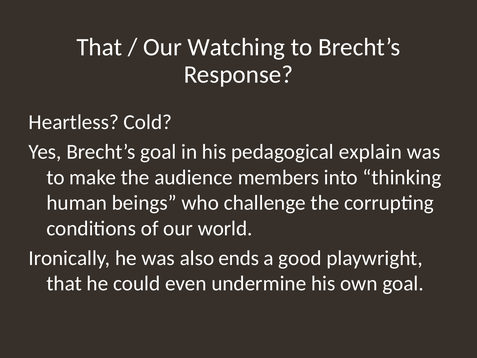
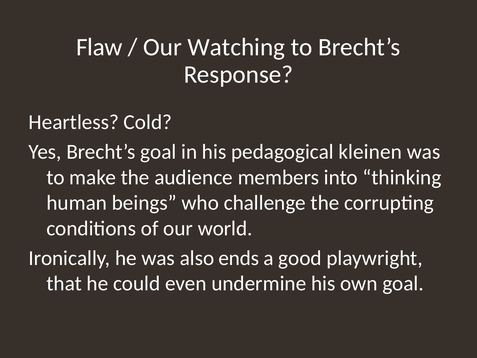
That at (99, 47): That -> Flaw
explain: explain -> kleinen
